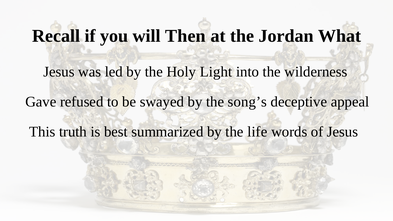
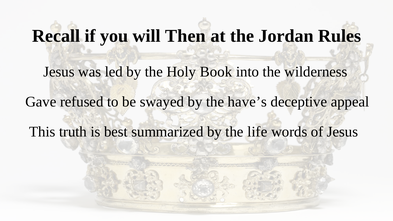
What: What -> Rules
Light: Light -> Book
song’s: song’s -> have’s
